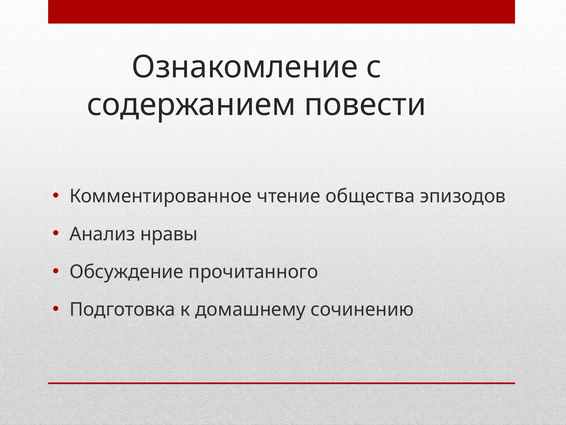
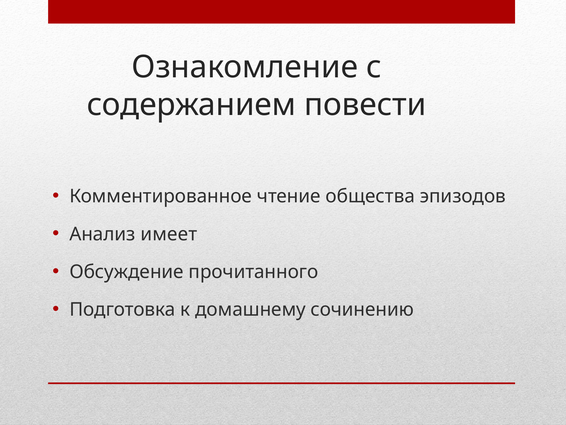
нравы: нравы -> имеет
